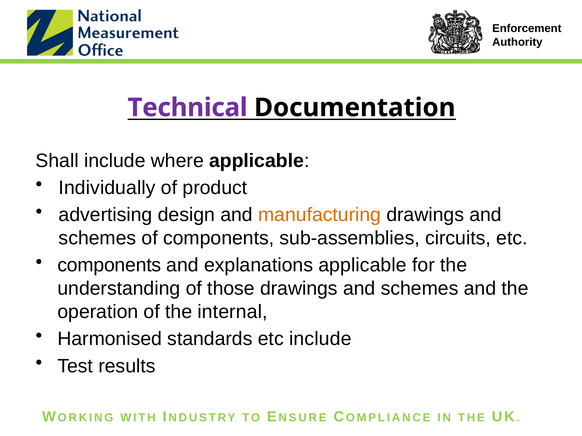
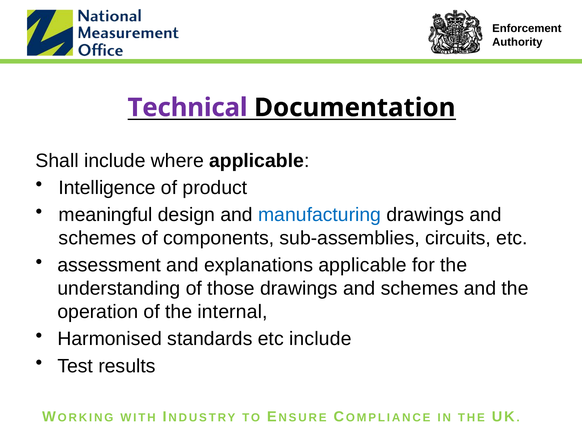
Individually: Individually -> Intelligence
advertising: advertising -> meaningful
manufacturing colour: orange -> blue
components at (109, 266): components -> assessment
